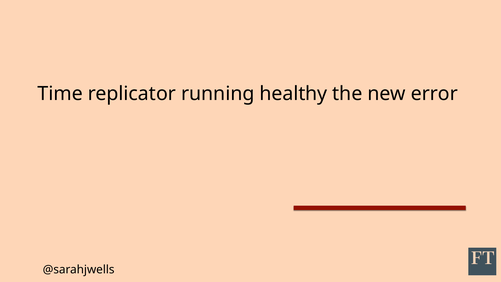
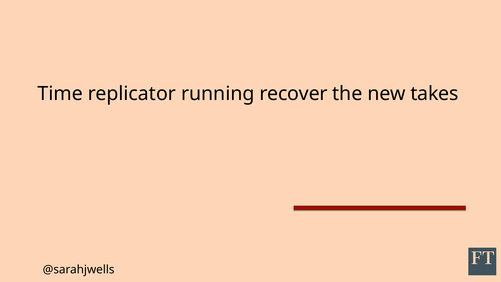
healthy: healthy -> recover
error: error -> takes
